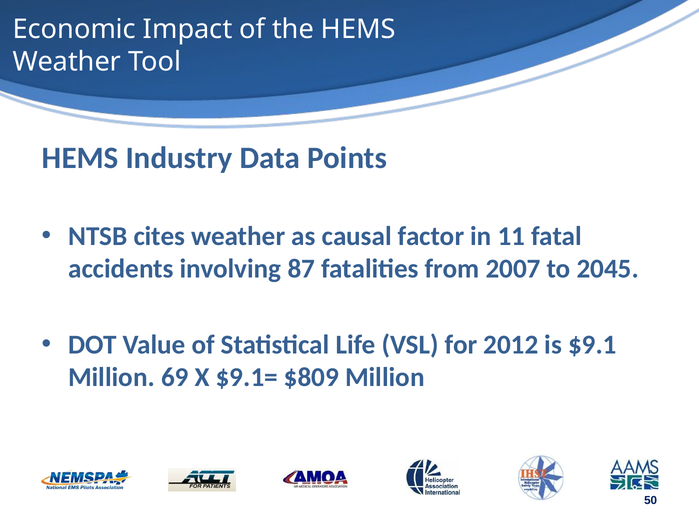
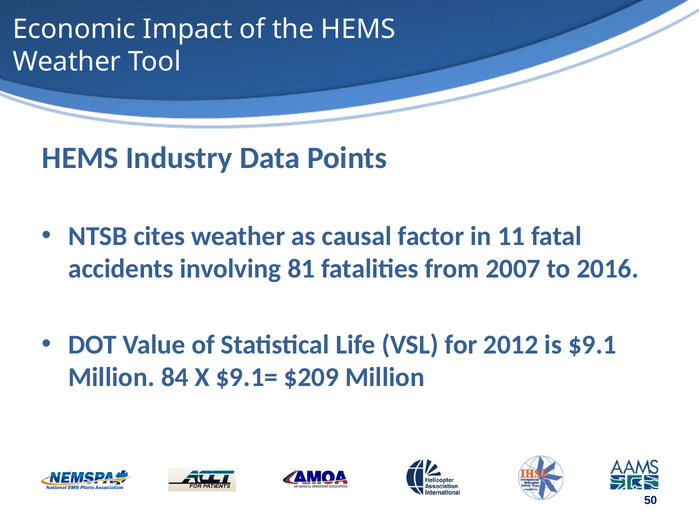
87: 87 -> 81
2045: 2045 -> 2016
69: 69 -> 84
$809: $809 -> $209
